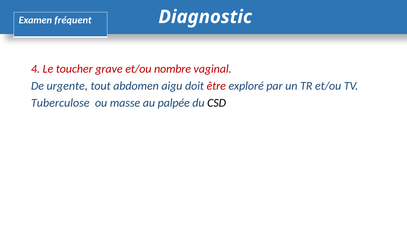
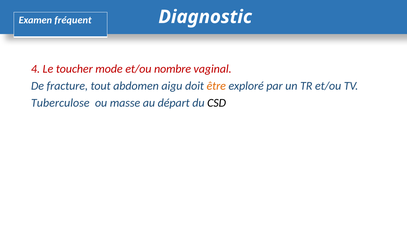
grave: grave -> mode
urgente: urgente -> fracture
être colour: red -> orange
palpée: palpée -> départ
